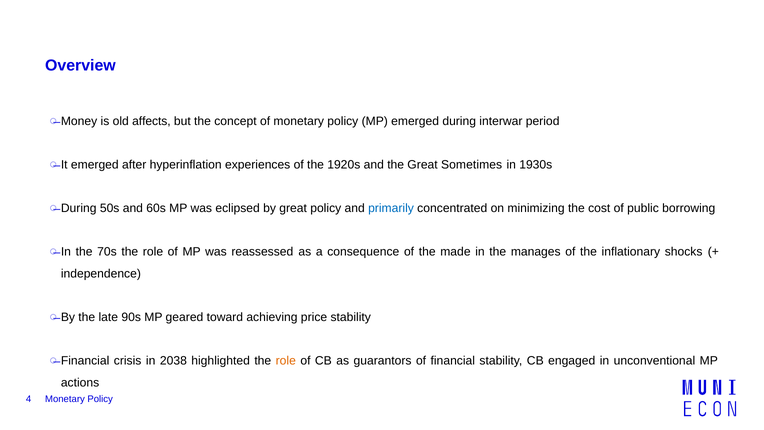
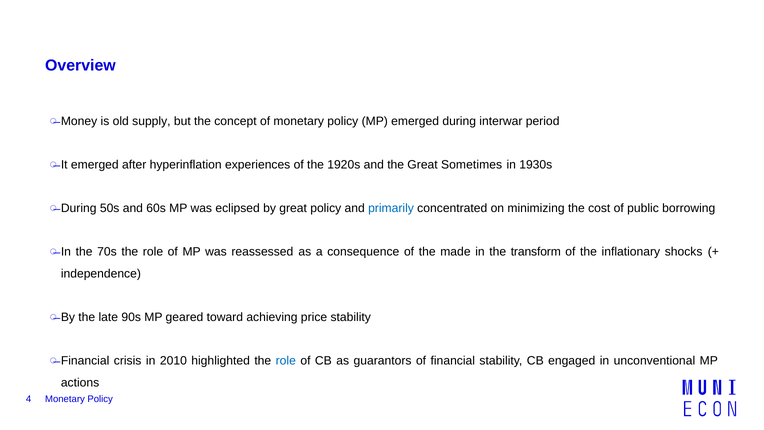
affects: affects -> supply
manages: manages -> transform
2038: 2038 -> 2010
role at (286, 361) colour: orange -> blue
